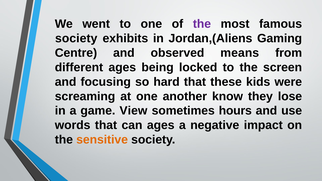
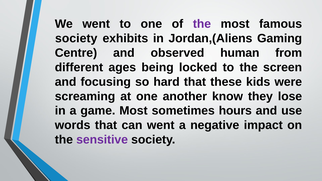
means: means -> human
game View: View -> Most
can ages: ages -> went
sensitive colour: orange -> purple
